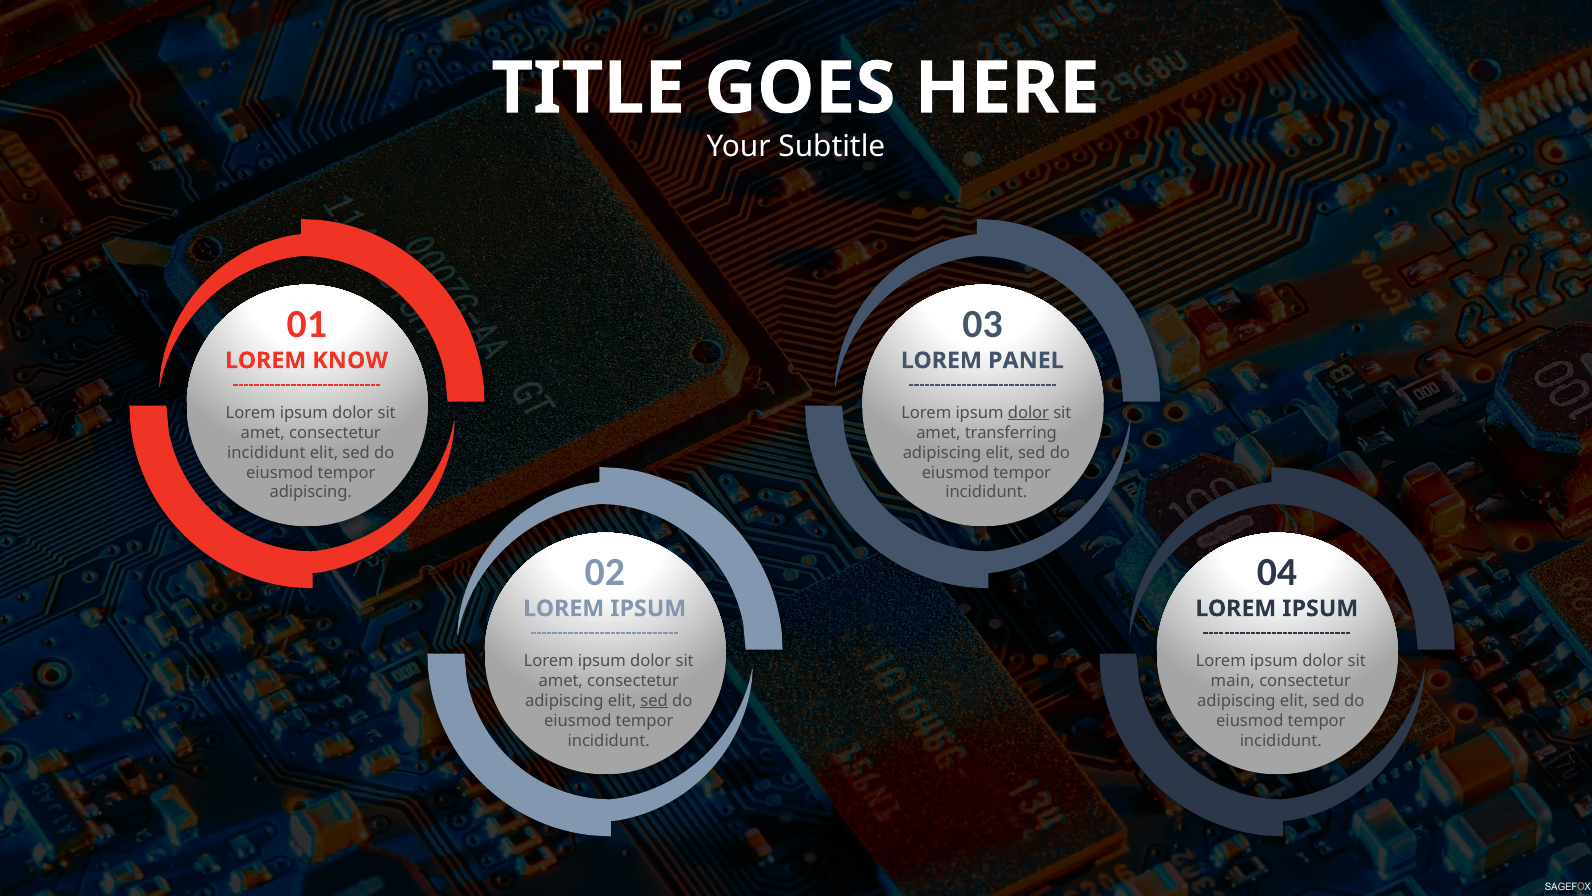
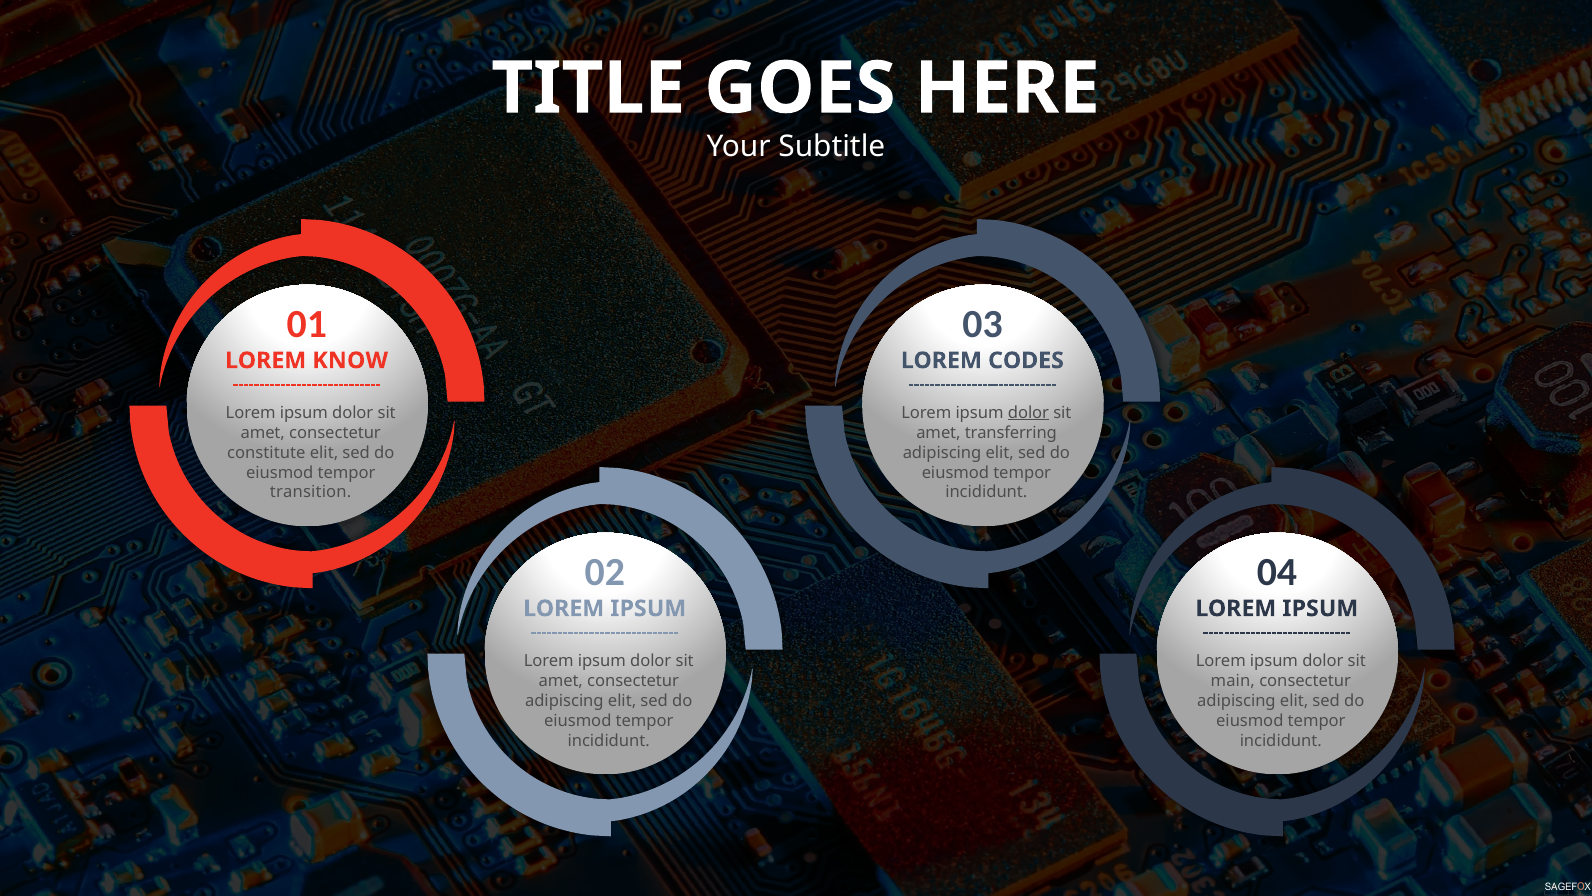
PANEL: PANEL -> CODES
incididunt at (266, 452): incididunt -> constitute
adipiscing at (311, 492): adipiscing -> transition
sed at (654, 700) underline: present -> none
